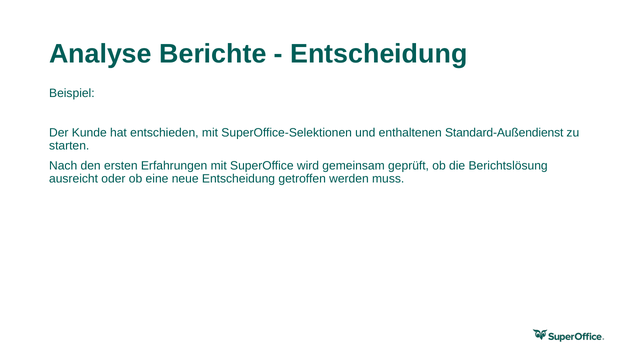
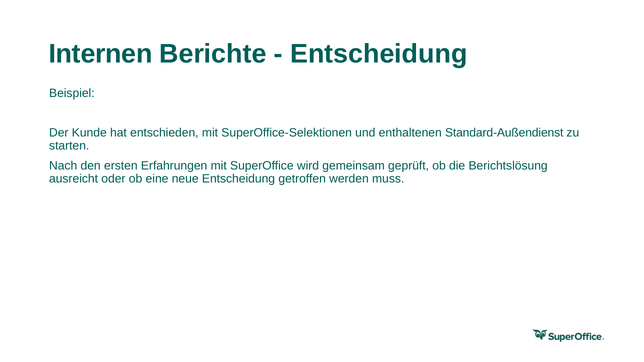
Analyse: Analyse -> Internen
